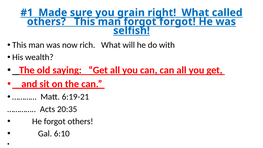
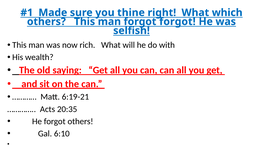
grain: grain -> thine
called: called -> which
